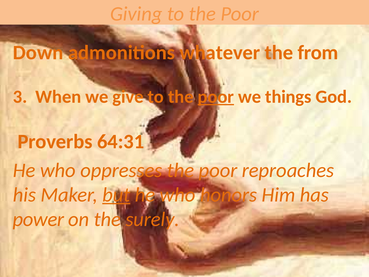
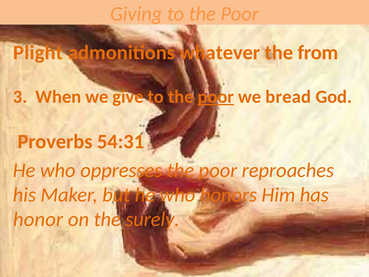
Down: Down -> Plight
things: things -> bread
64:31: 64:31 -> 54:31
but underline: present -> none
power: power -> honor
